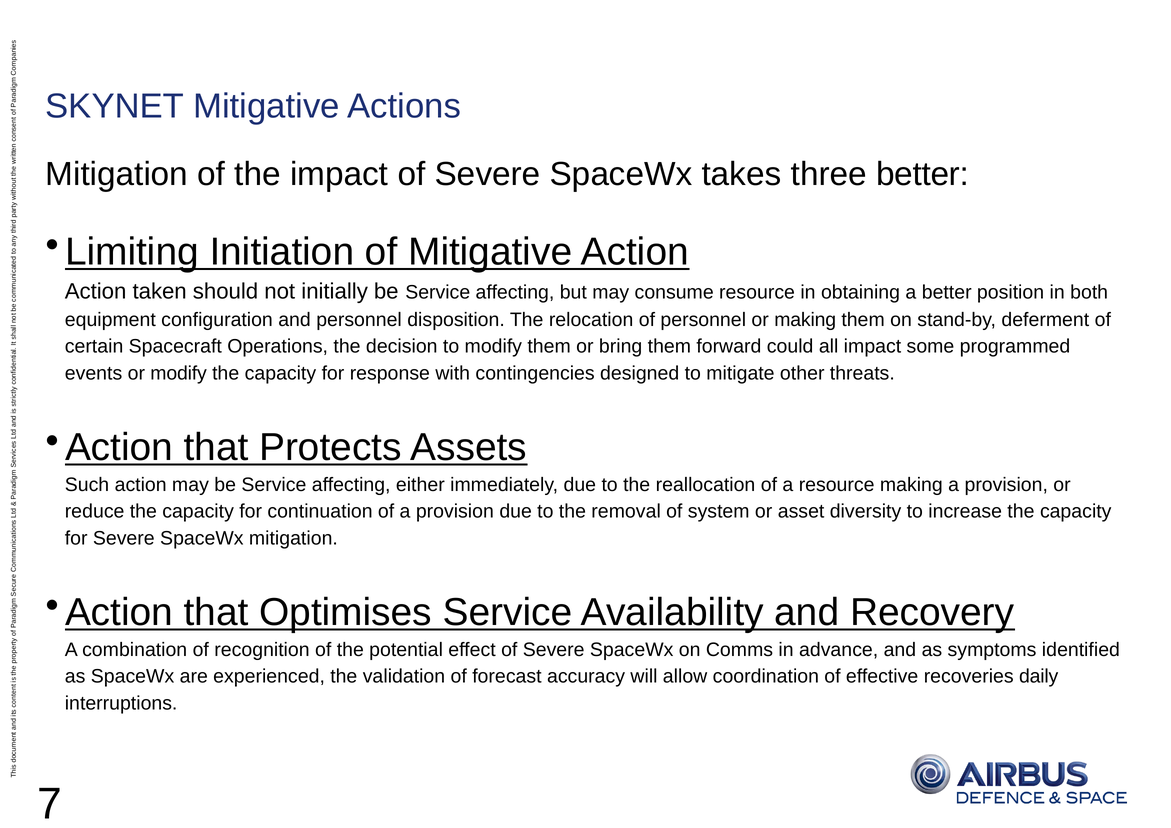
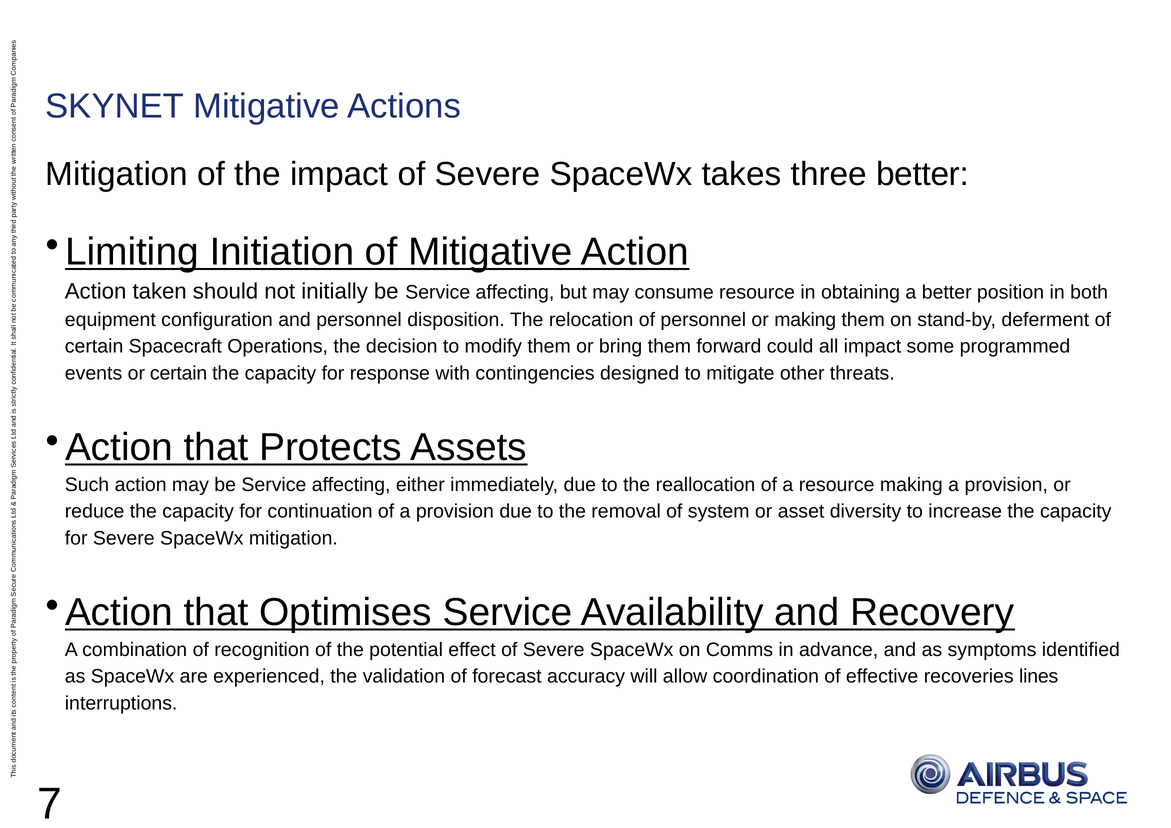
or modify: modify -> certain
daily: daily -> lines
